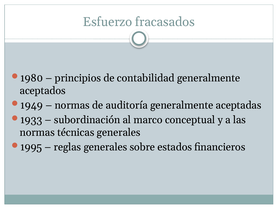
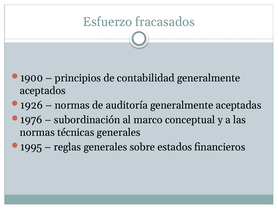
1980: 1980 -> 1900
1949: 1949 -> 1926
1933: 1933 -> 1976
